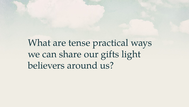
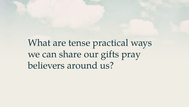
light: light -> pray
